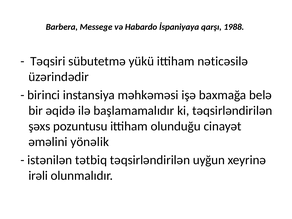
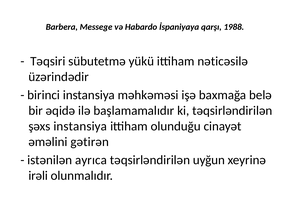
şəxs pozuntusu: pozuntusu -> instansiya
yönəlik: yönəlik -> gətirən
tətbiq: tətbiq -> ayrıca
